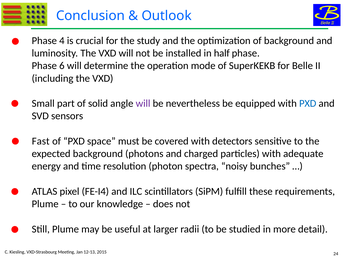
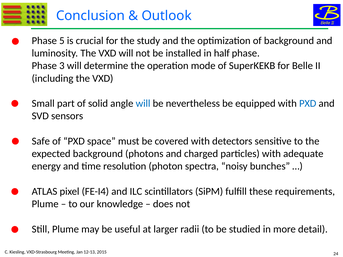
4: 4 -> 5
6: 6 -> 3
will at (143, 104) colour: purple -> blue
Fast: Fast -> Safe
